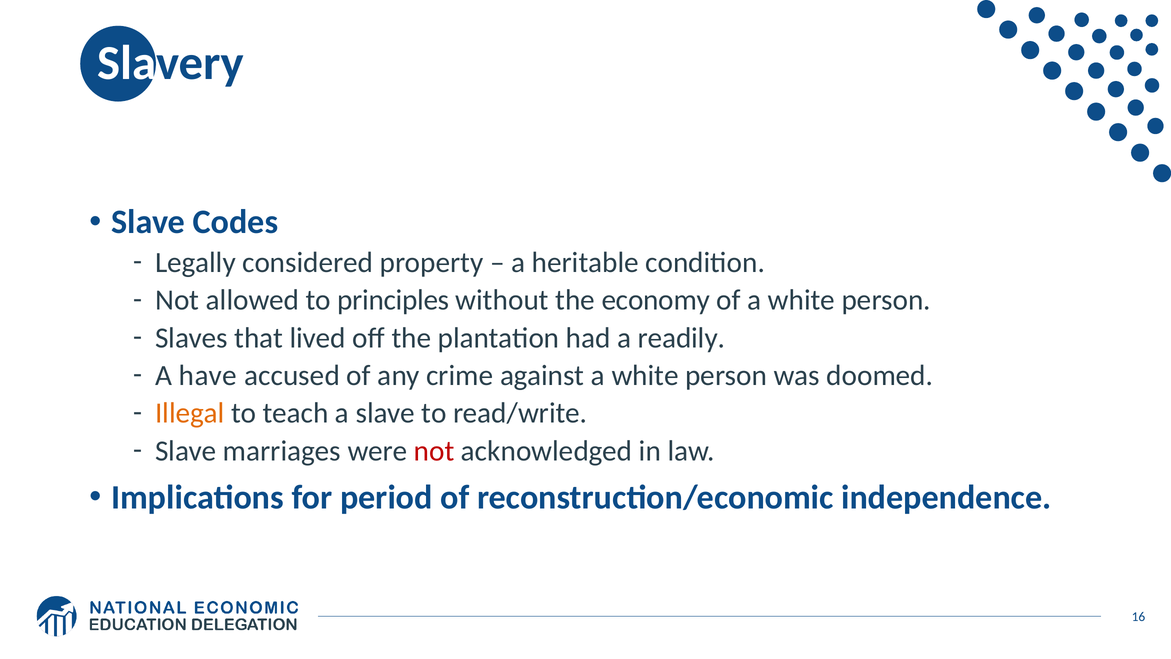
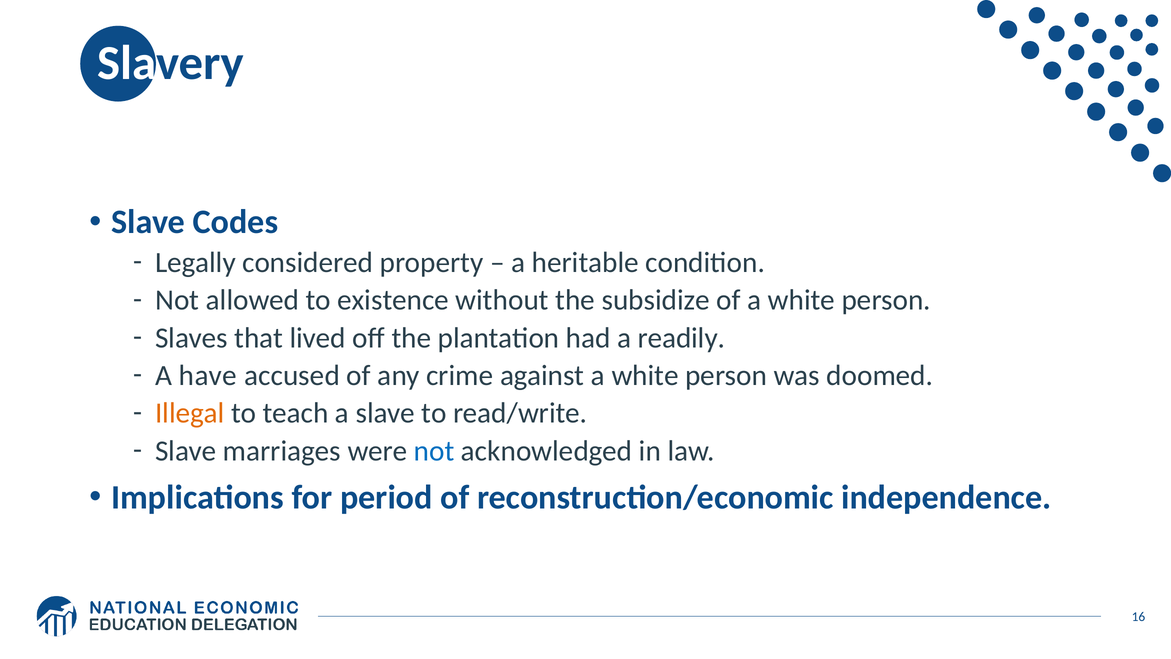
principles: principles -> existence
economy: economy -> subsidize
not at (434, 451) colour: red -> blue
